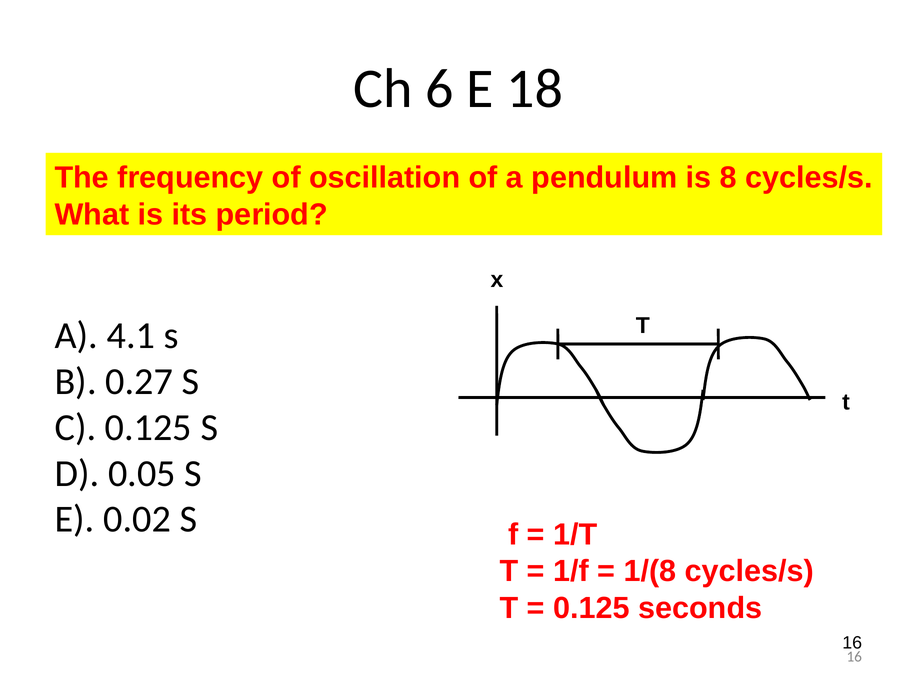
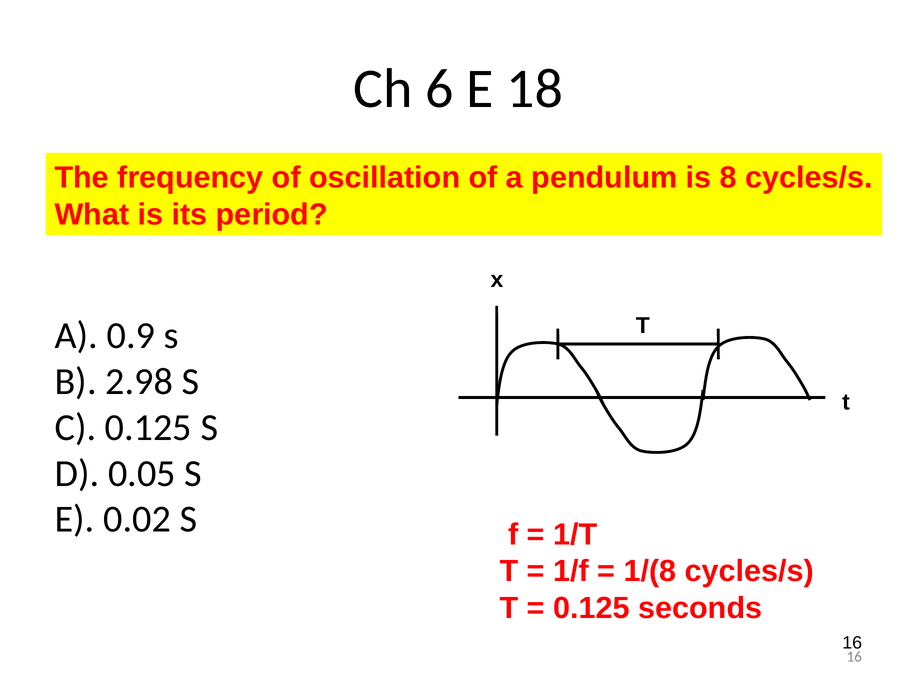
4.1: 4.1 -> 0.9
0.27: 0.27 -> 2.98
